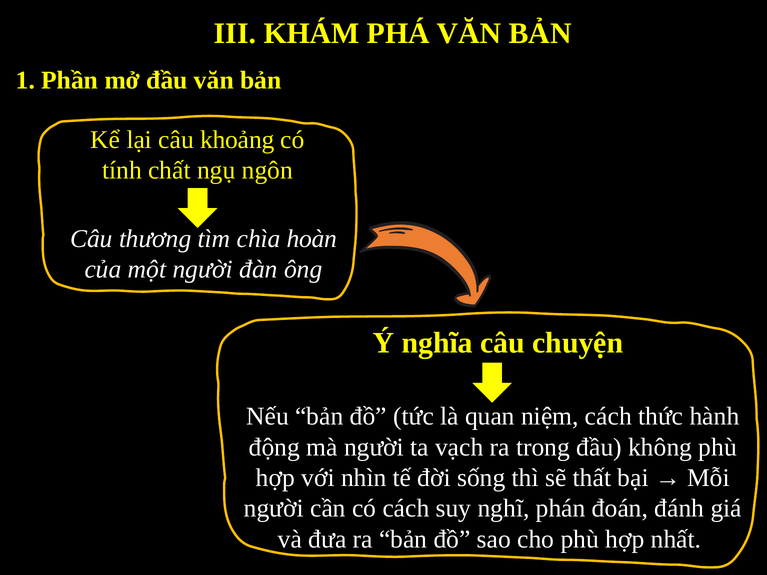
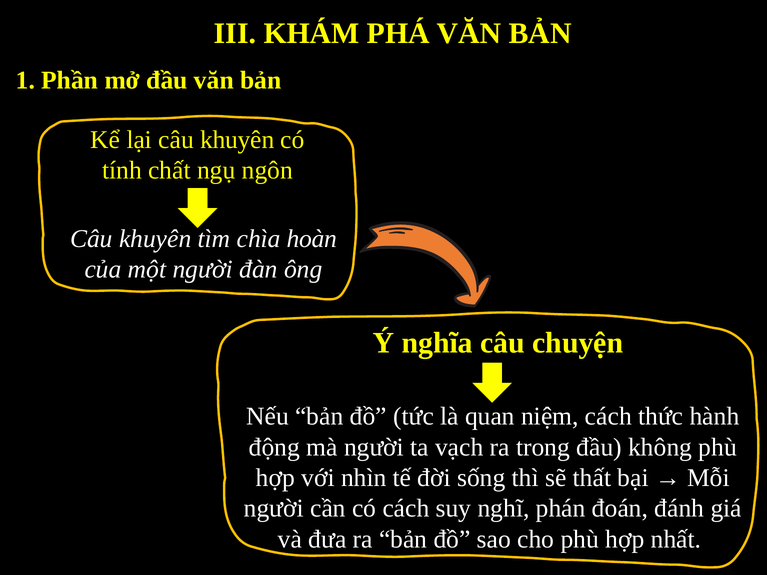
lại câu khoảng: khoảng -> khuyên
thương at (155, 239): thương -> khuyên
